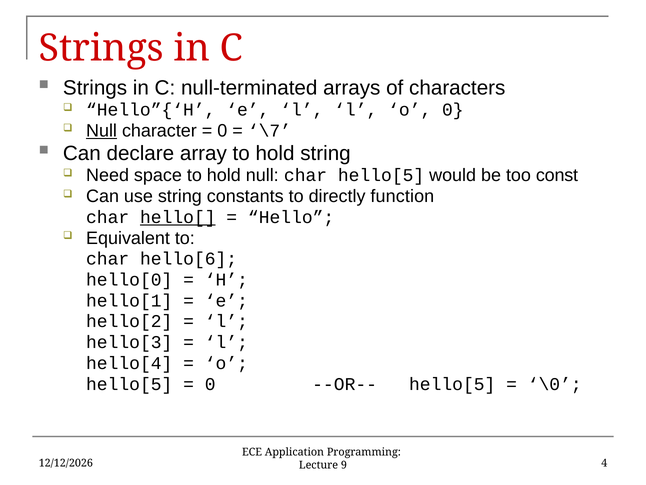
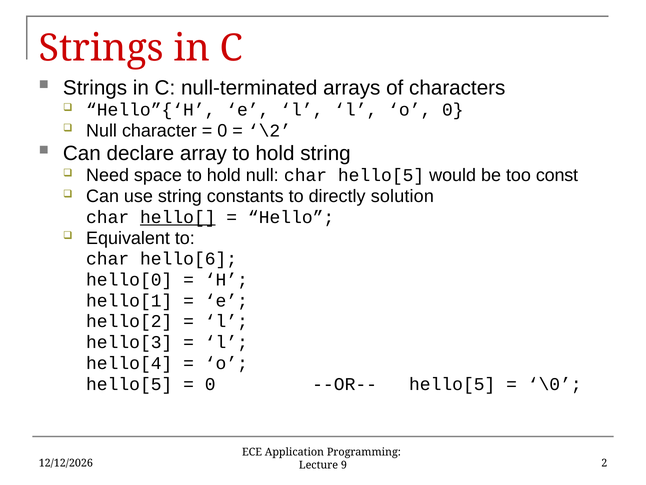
Null at (102, 131) underline: present -> none
\7: \7 -> \2
function: function -> solution
4: 4 -> 2
